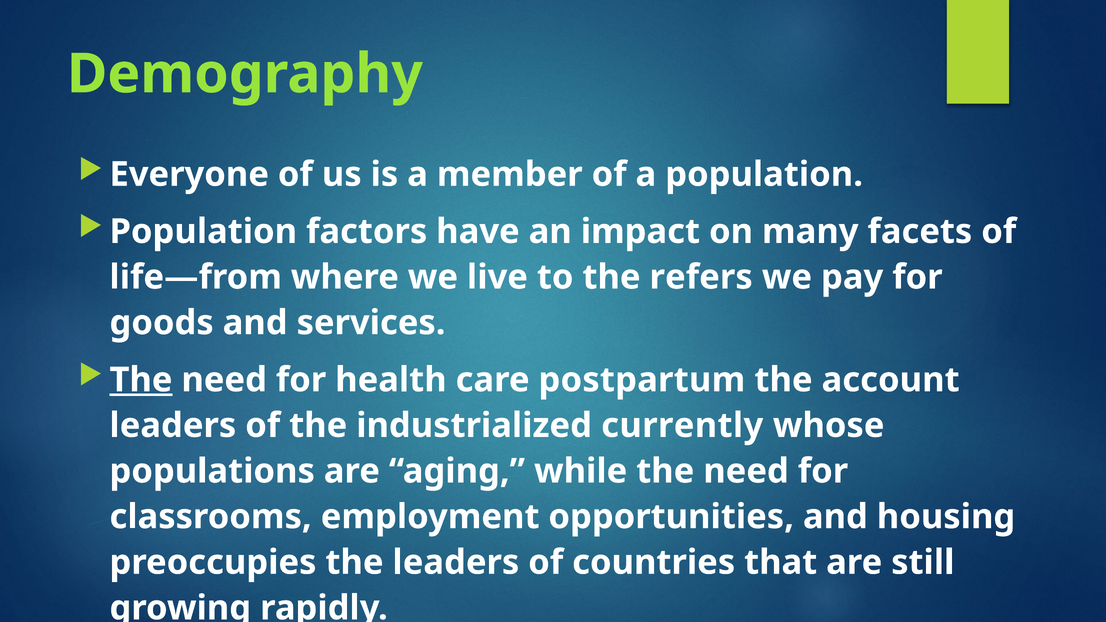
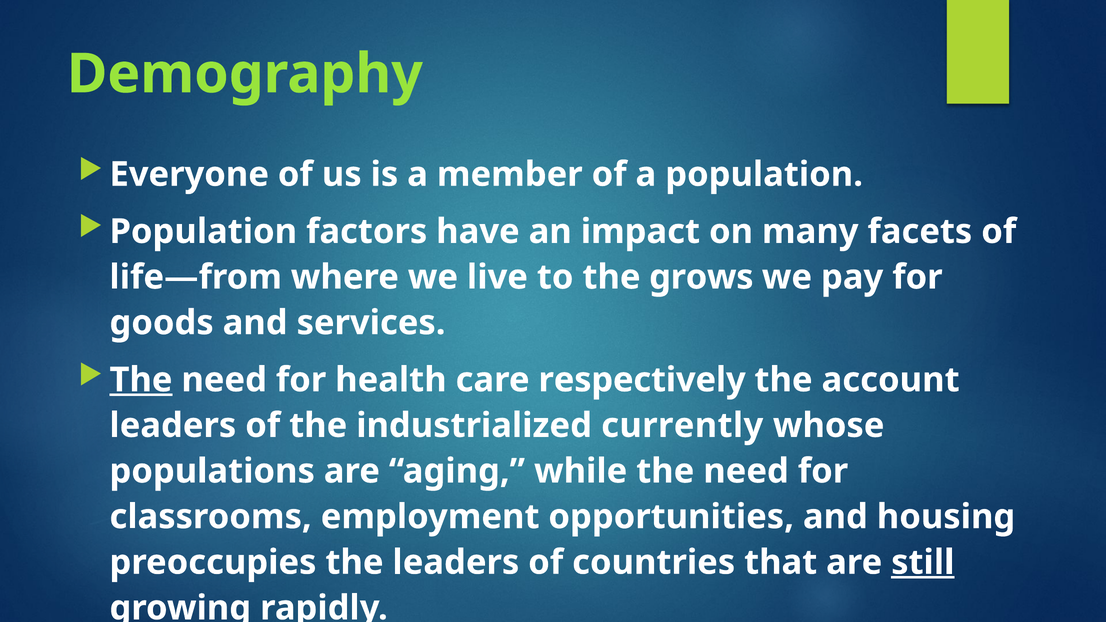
refers: refers -> grows
postpartum: postpartum -> respectively
still underline: none -> present
